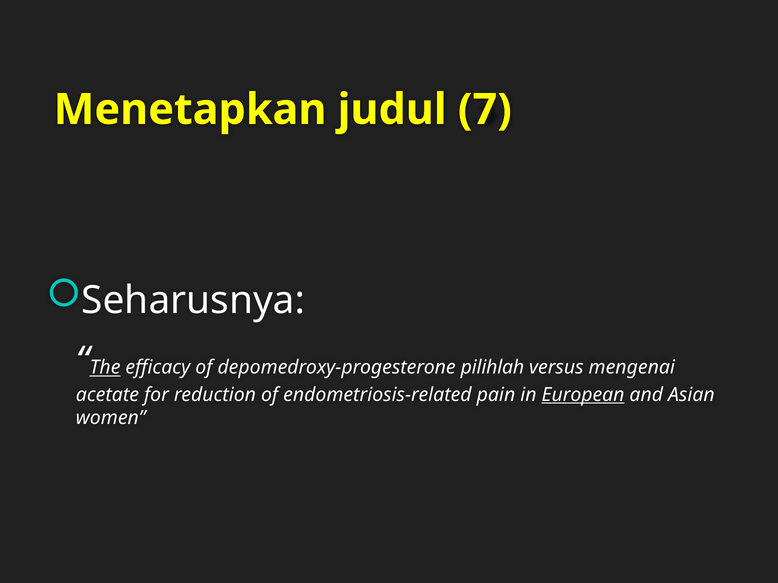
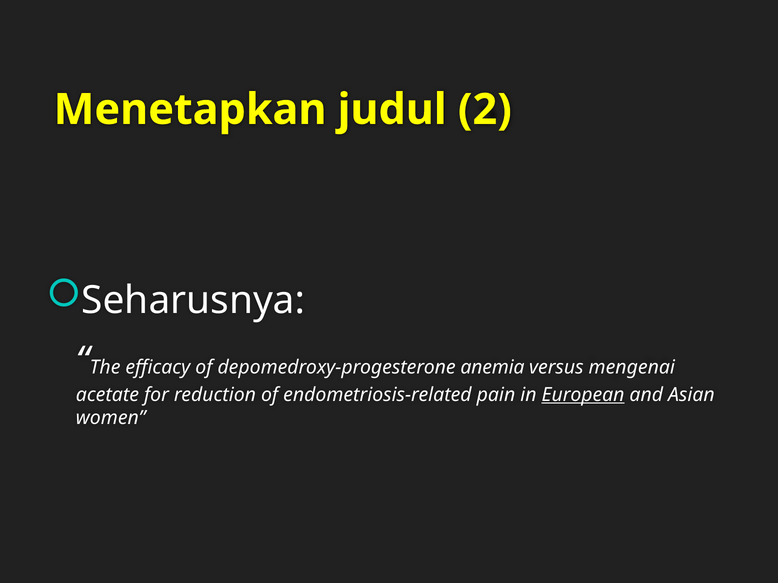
7: 7 -> 2
The underline: present -> none
pilihlah: pilihlah -> anemia
